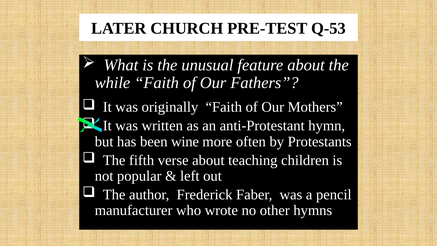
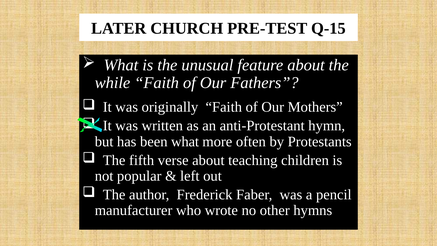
Q-53: Q-53 -> Q-15
been wine: wine -> what
